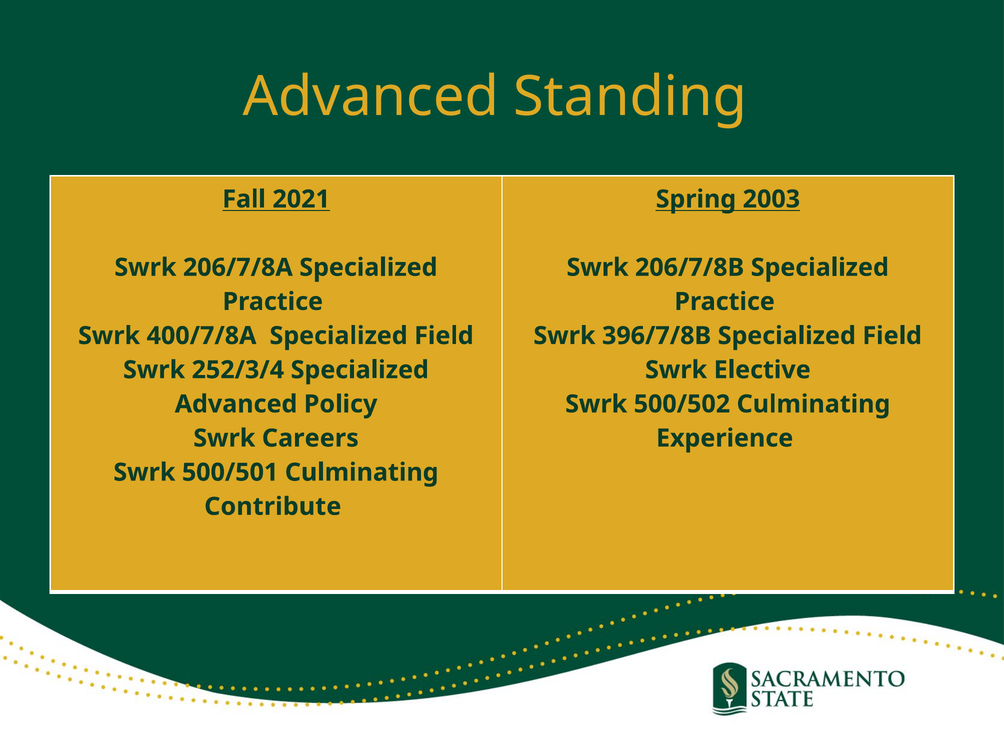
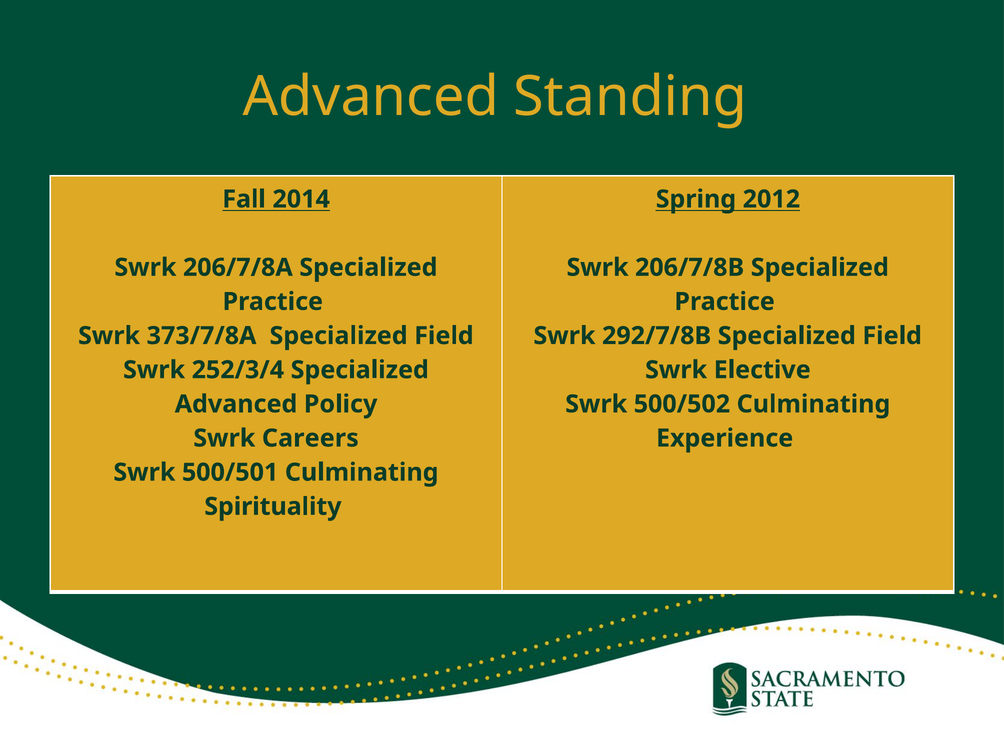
2021: 2021 -> 2014
2003: 2003 -> 2012
400/7/8A: 400/7/8A -> 373/7/8A
396/7/8B: 396/7/8B -> 292/7/8B
Contribute: Contribute -> Spirituality
